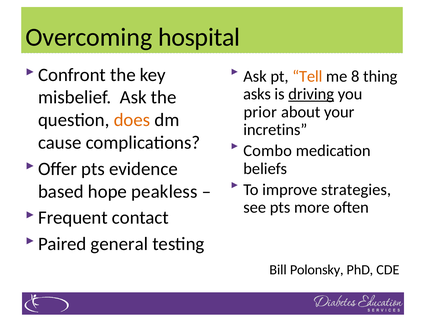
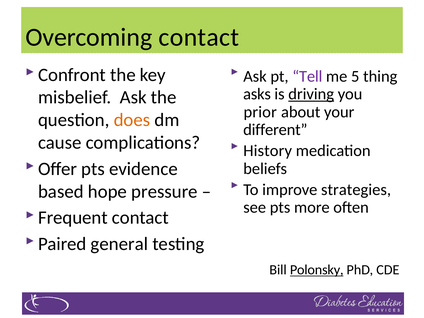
Overcoming hospital: hospital -> contact
Tell colour: orange -> purple
8: 8 -> 5
incretins: incretins -> different
Combo: Combo -> History
peakless: peakless -> pressure
Polonsky underline: none -> present
